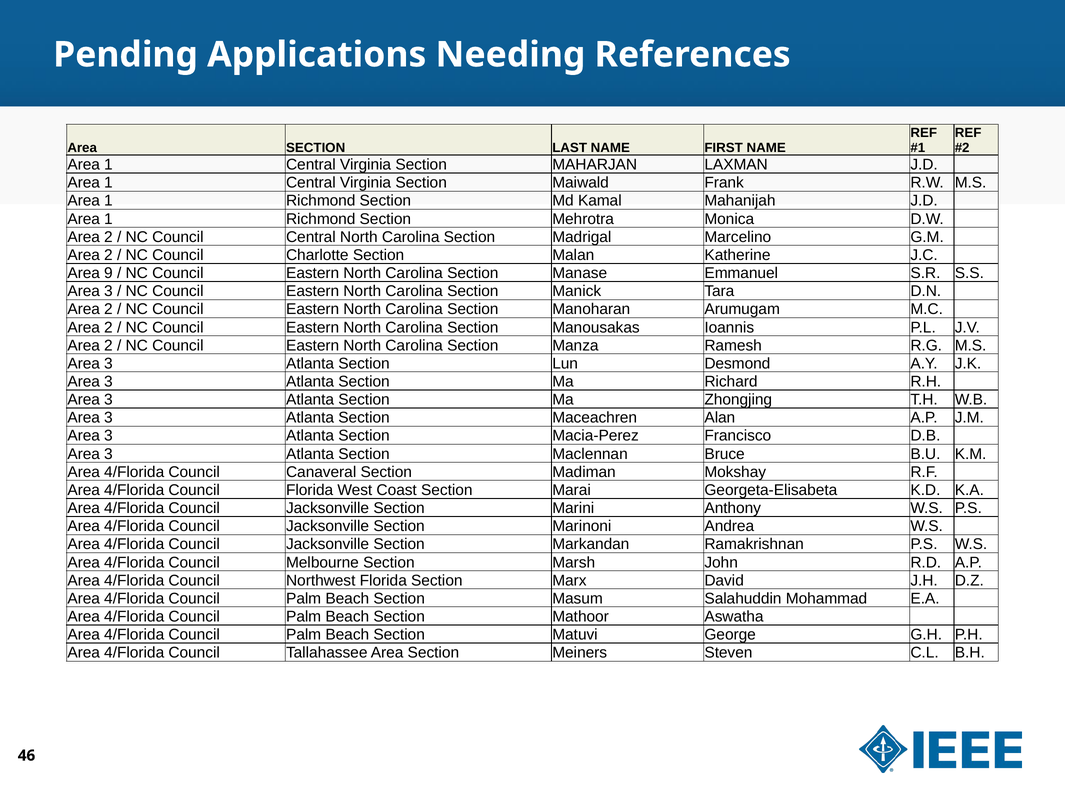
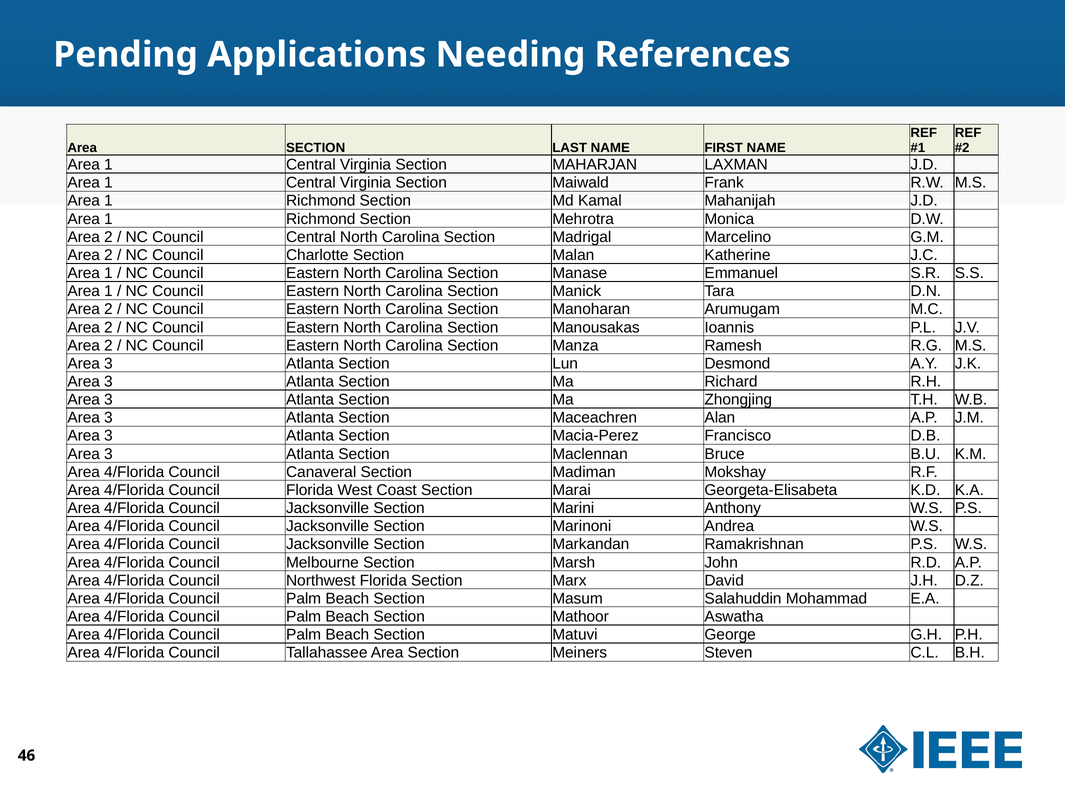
9 at (108, 273): 9 -> 1
3 at (108, 291): 3 -> 1
